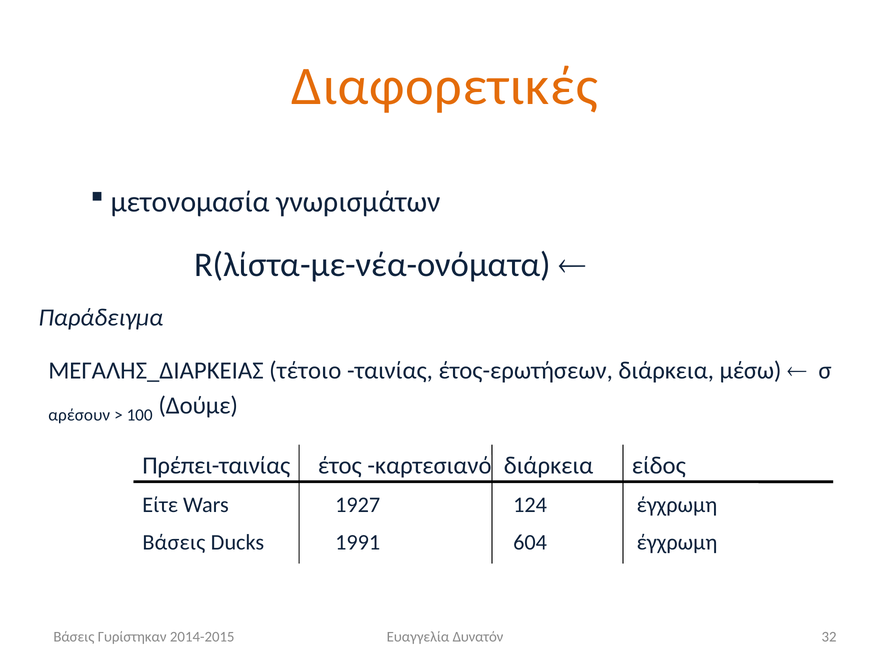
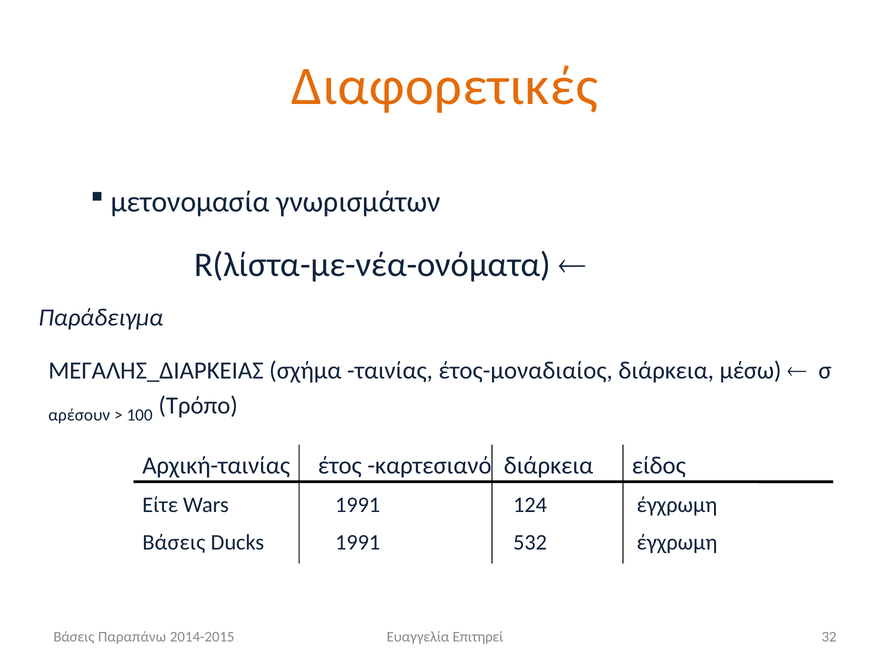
τέτοιο: τέτοιο -> σχήμα
έτος-ερωτήσεων: έτος-ερωτήσεων -> έτος-μοναδιαίος
Δούμε: Δούμε -> Τρόπο
Πρέπει-ταινίας: Πρέπει-ταινίας -> Αρχική-ταινίας
Wars 1927: 1927 -> 1991
604: 604 -> 532
Γυρίστηκαν: Γυρίστηκαν -> Παραπάνω
Δυνατόν: Δυνατόν -> Επιτηρεί
